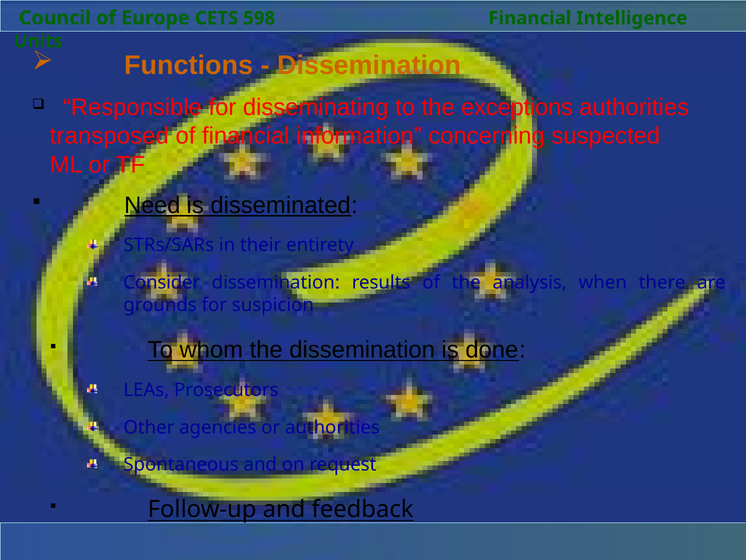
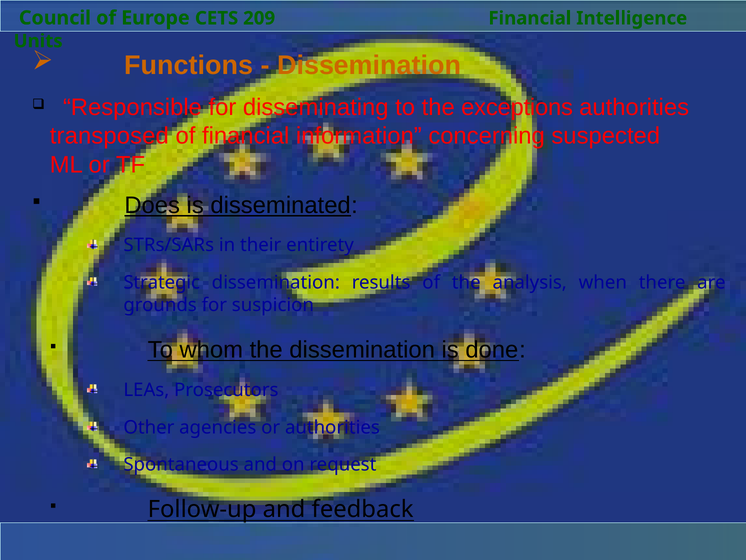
598: 598 -> 209
Need: Need -> Does
Consider: Consider -> Strategic
